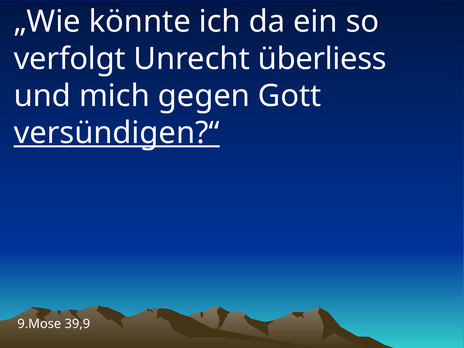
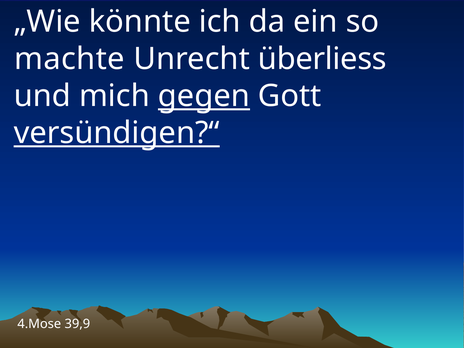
verfolgt: verfolgt -> machte
gegen underline: none -> present
9.Mose: 9.Mose -> 4.Mose
